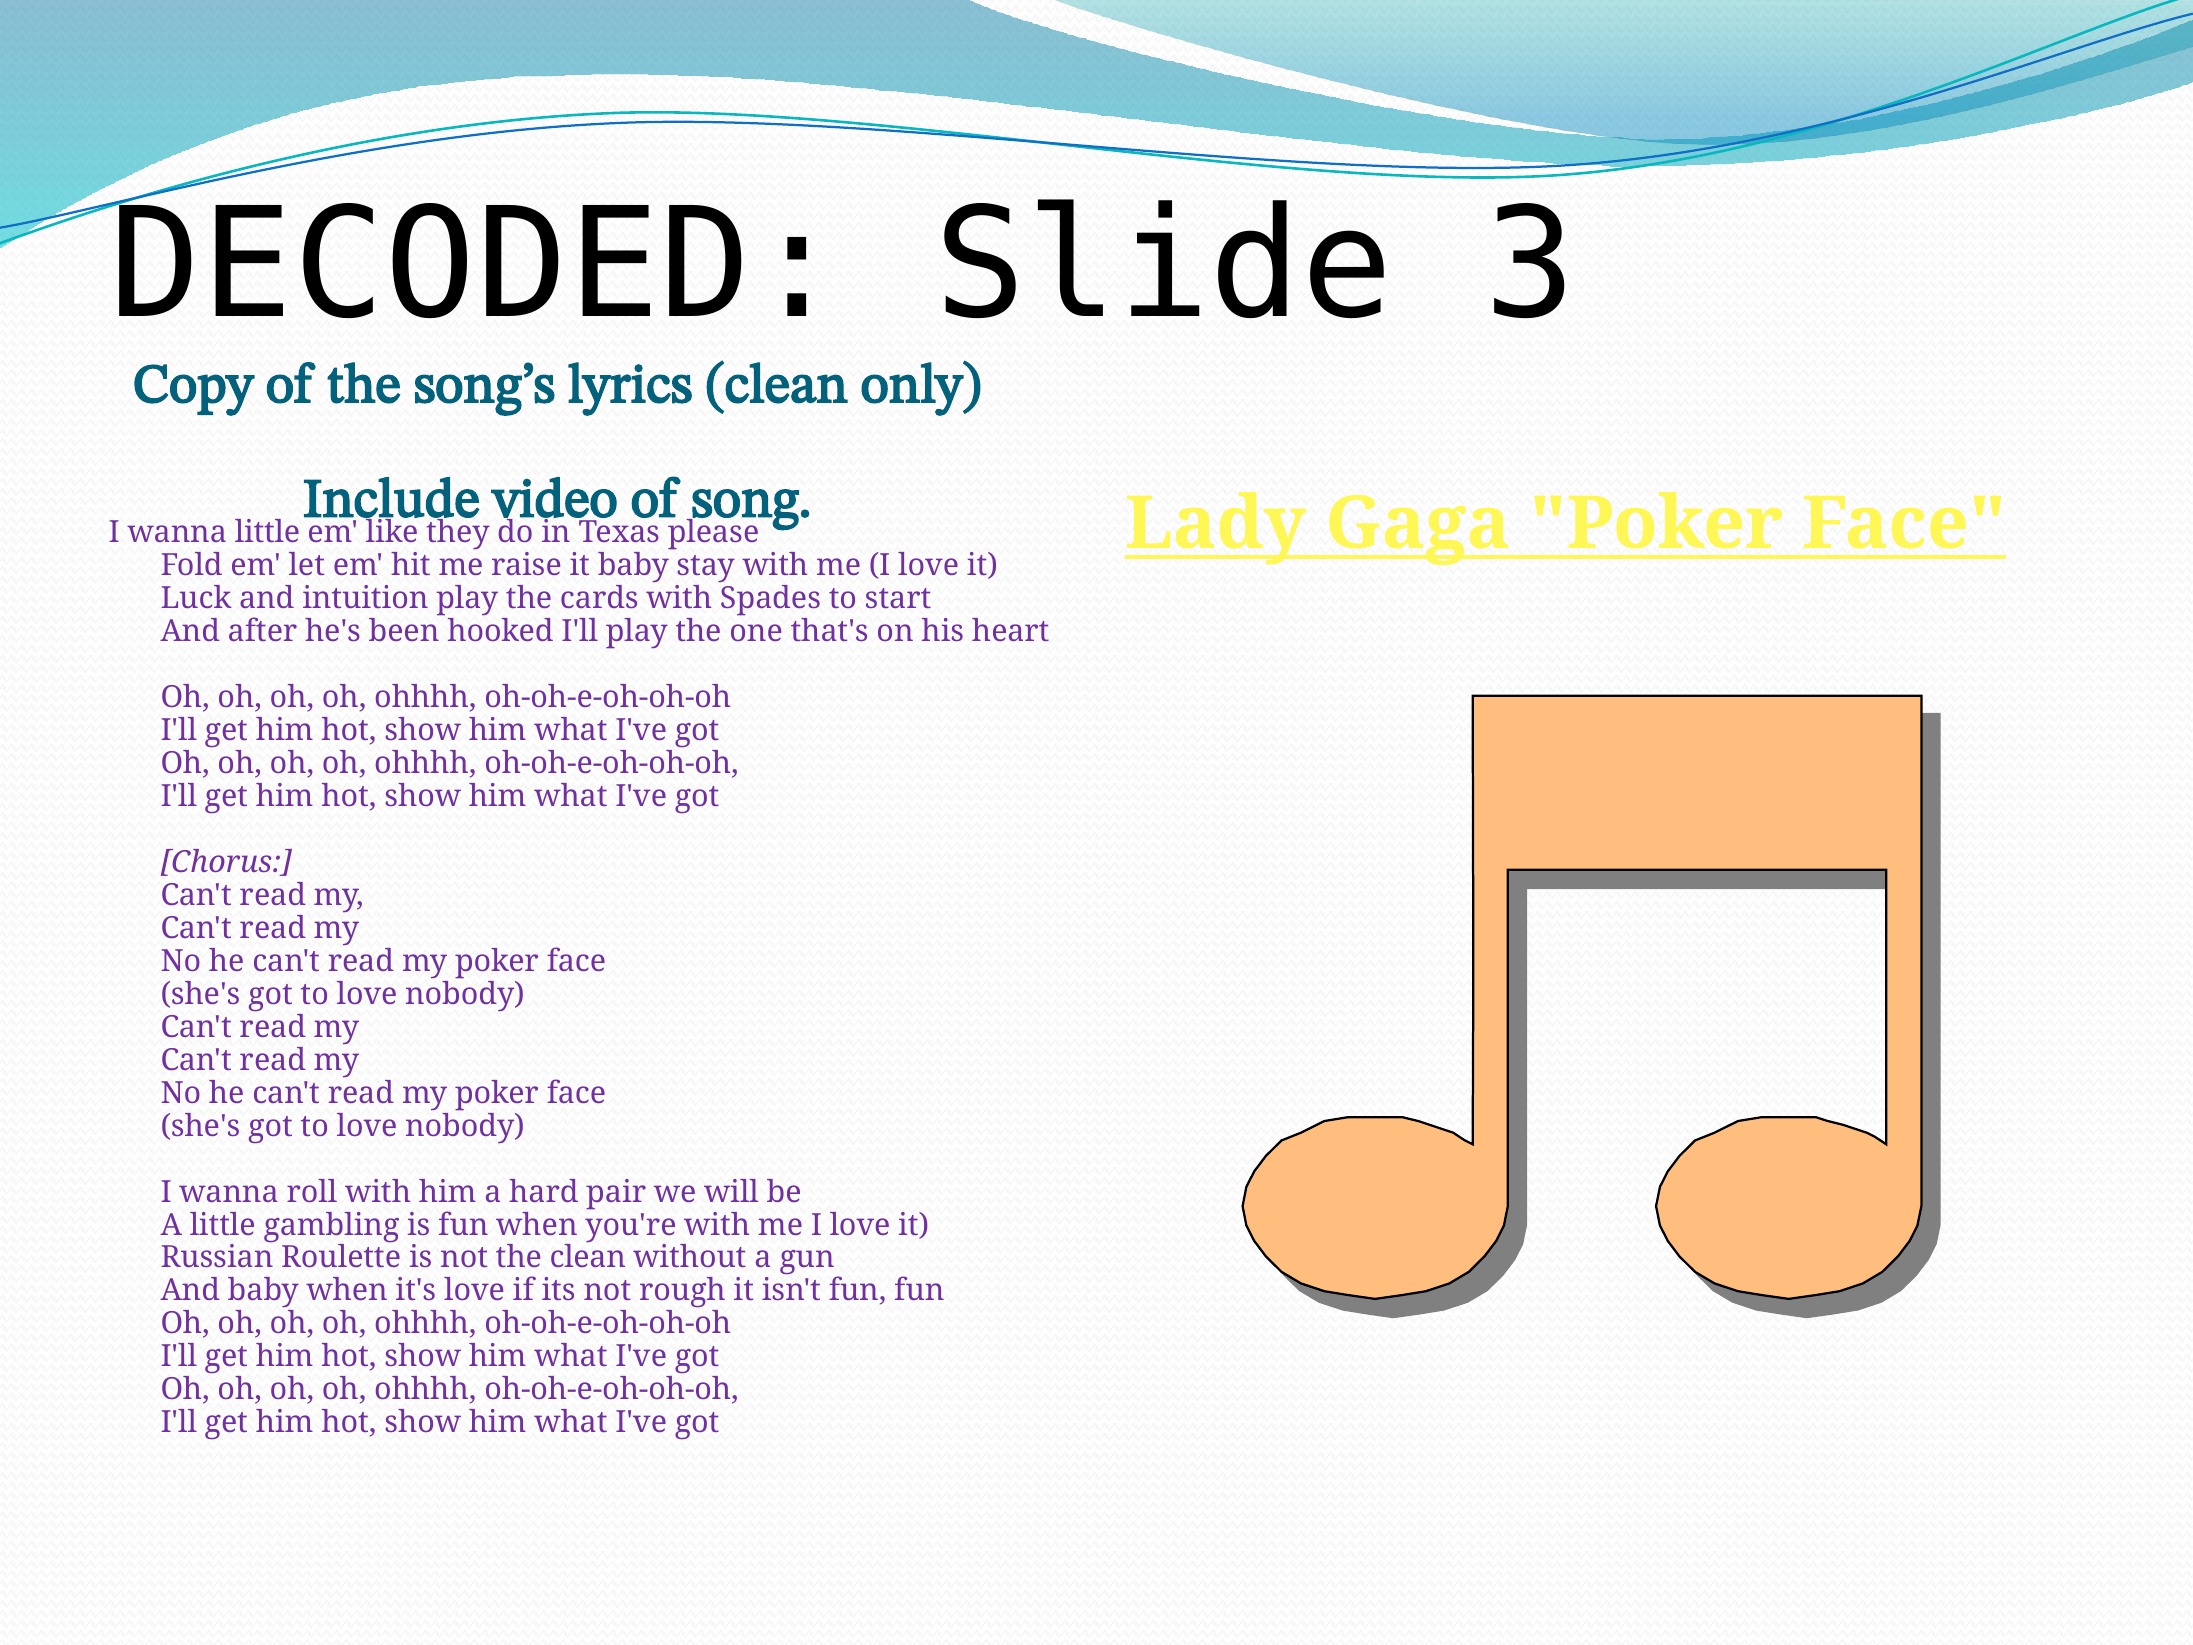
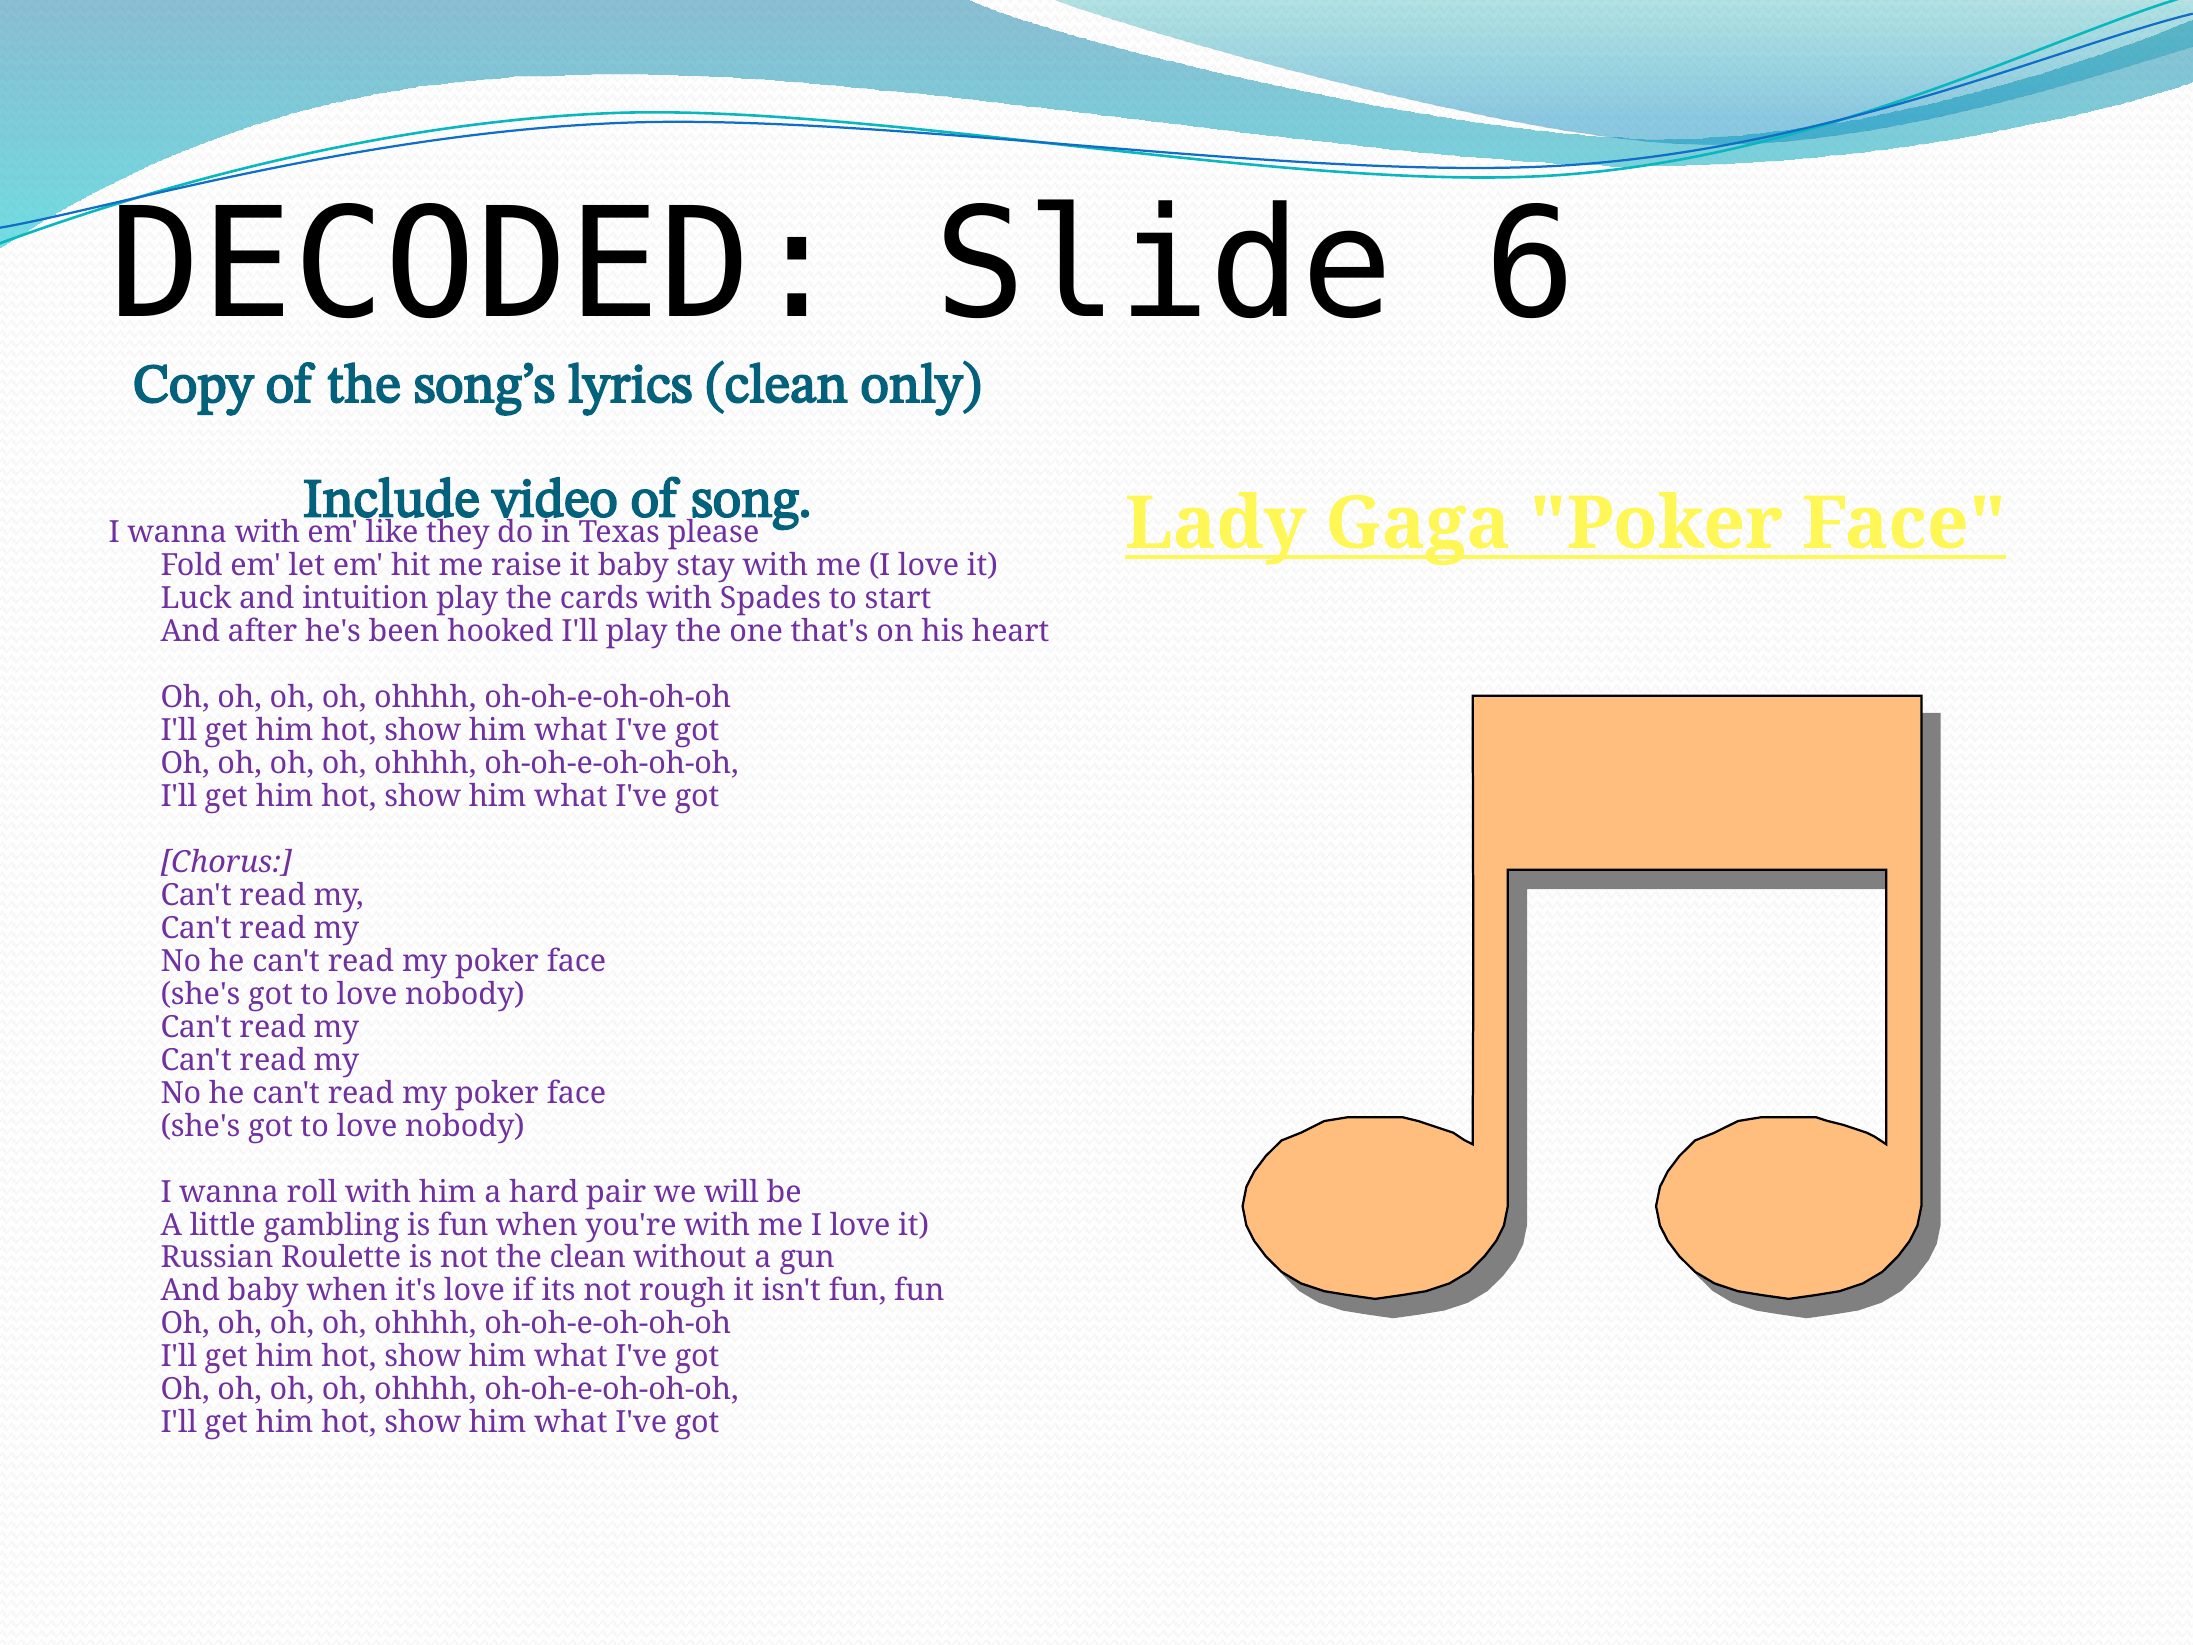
3: 3 -> 6
wanna little: little -> with
